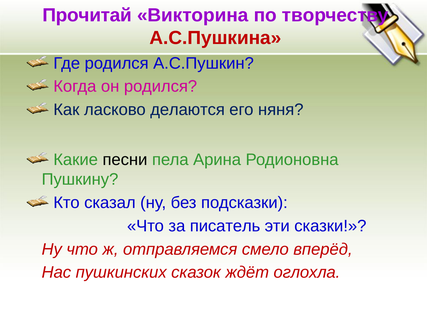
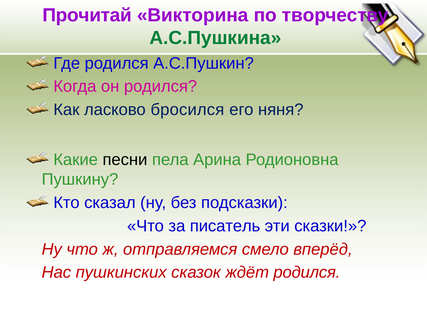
А.С.Пушкина colour: red -> green
делаются: делаются -> бросился
ждёт оглохла: оглохла -> родился
